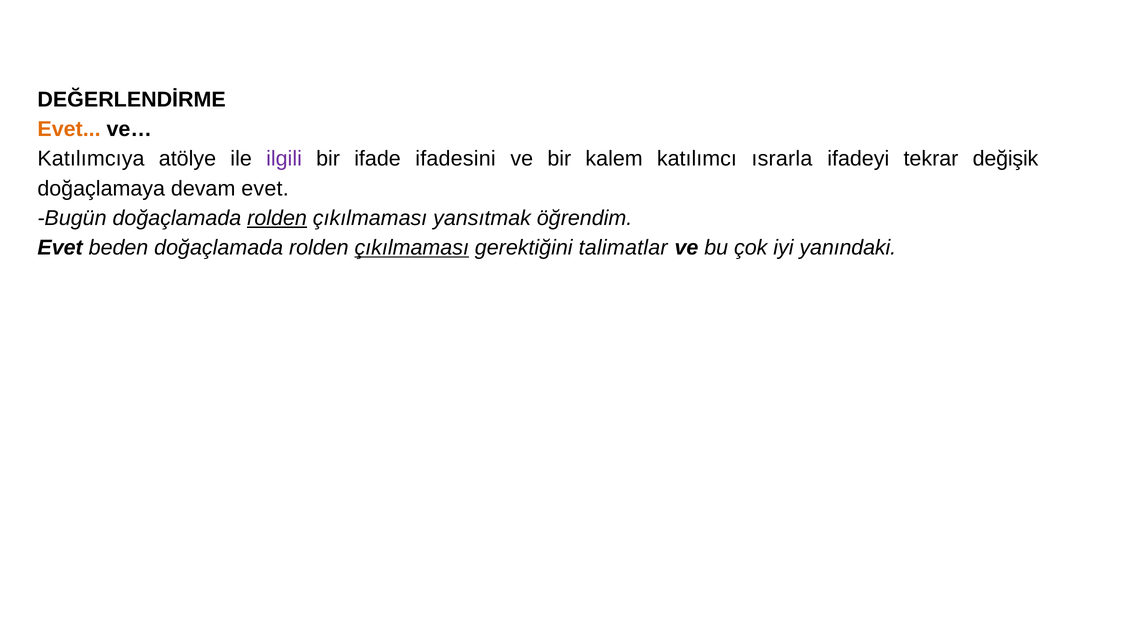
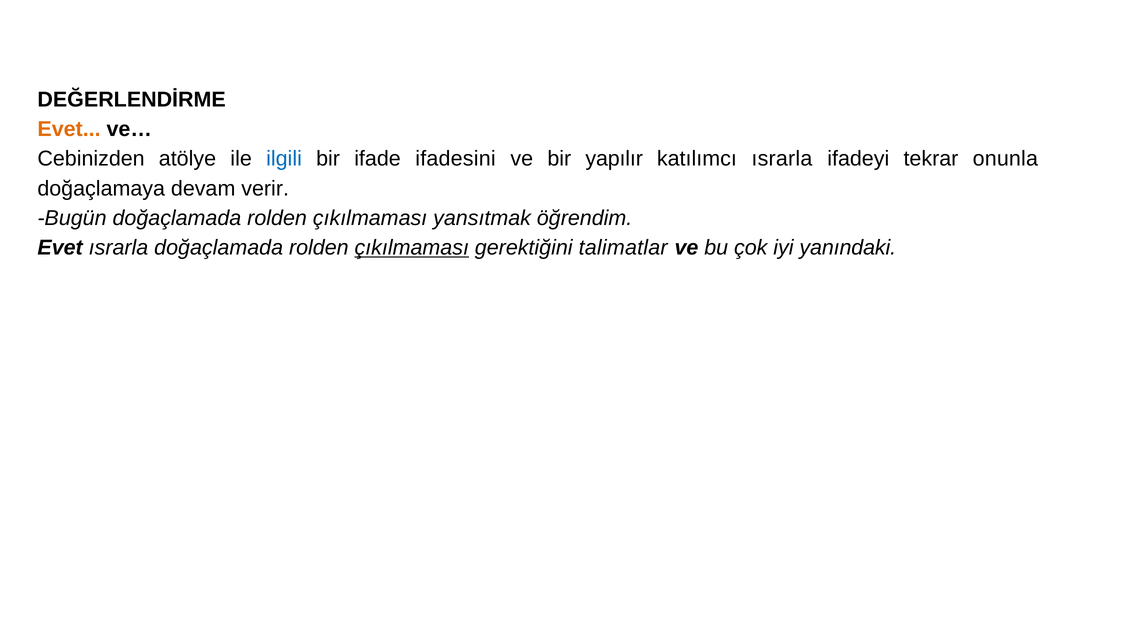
Katılımcıya: Katılımcıya -> Cebinizden
ilgili colour: purple -> blue
kalem: kalem -> yapılır
değişik: değişik -> onunla
devam evet: evet -> verir
rolden at (277, 218) underline: present -> none
Evet beden: beden -> ısrarla
